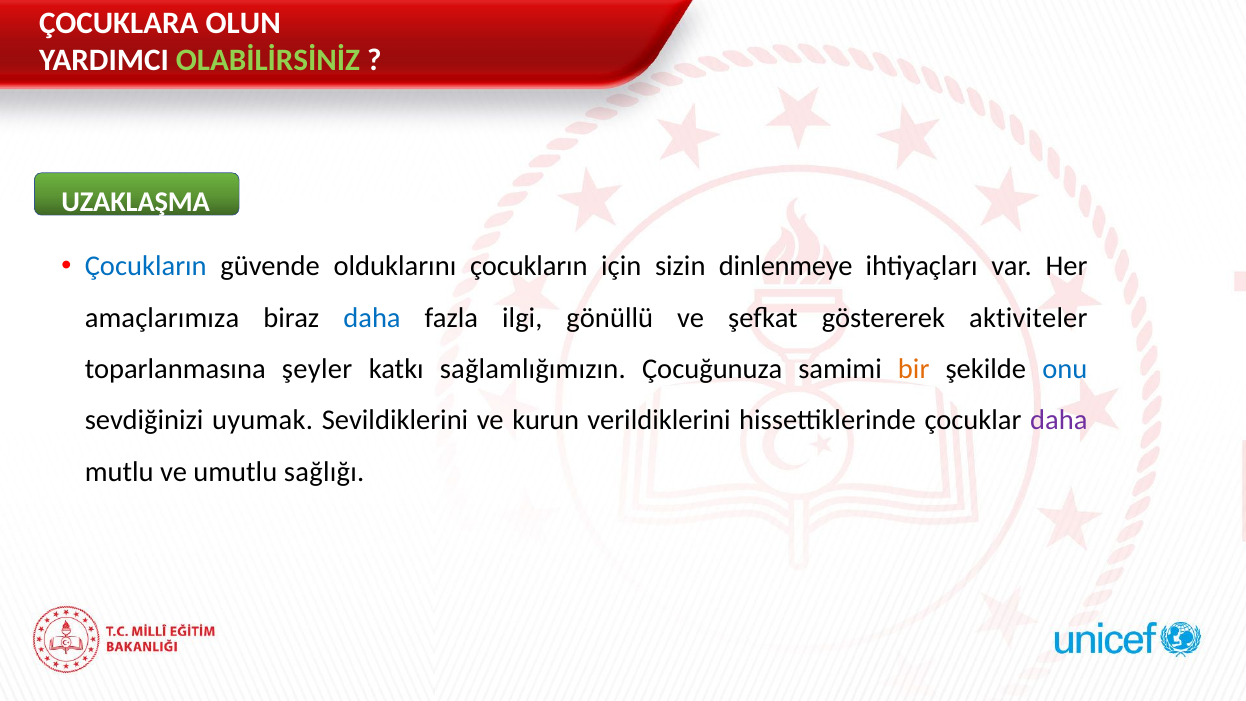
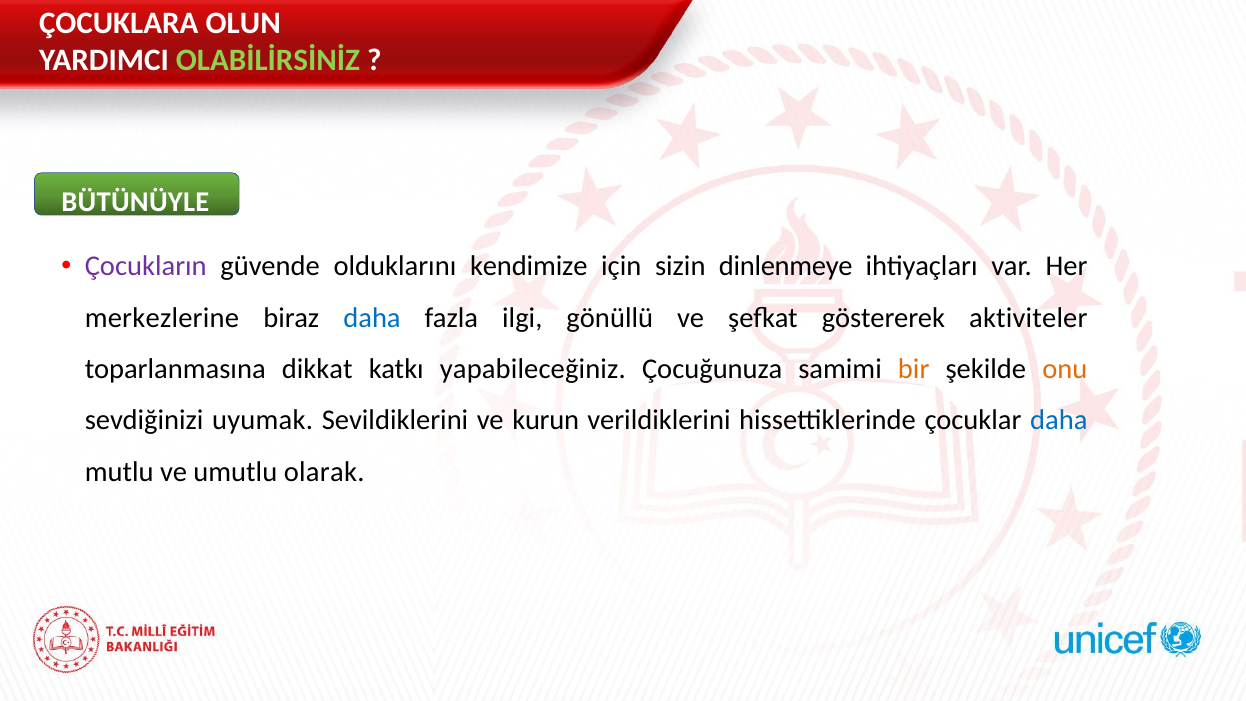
UZAKLAŞMA: UZAKLAŞMA -> BÜTÜNÜYLE
Çocukların at (146, 266) colour: blue -> purple
olduklarını çocukların: çocukların -> kendimize
amaçlarımıza: amaçlarımıza -> merkezlerine
şeyler: şeyler -> dikkat
sağlamlığımızın: sağlamlığımızın -> yapabileceğiniz
onu colour: blue -> orange
daha at (1059, 420) colour: purple -> blue
sağlığı: sağlığı -> olarak
